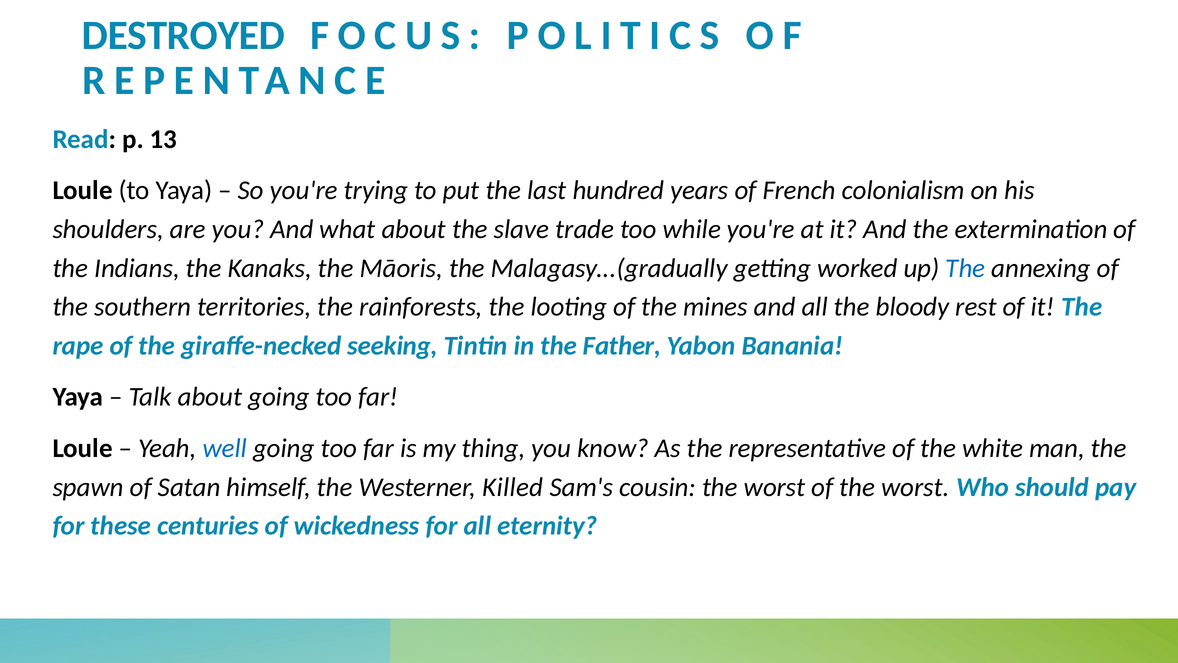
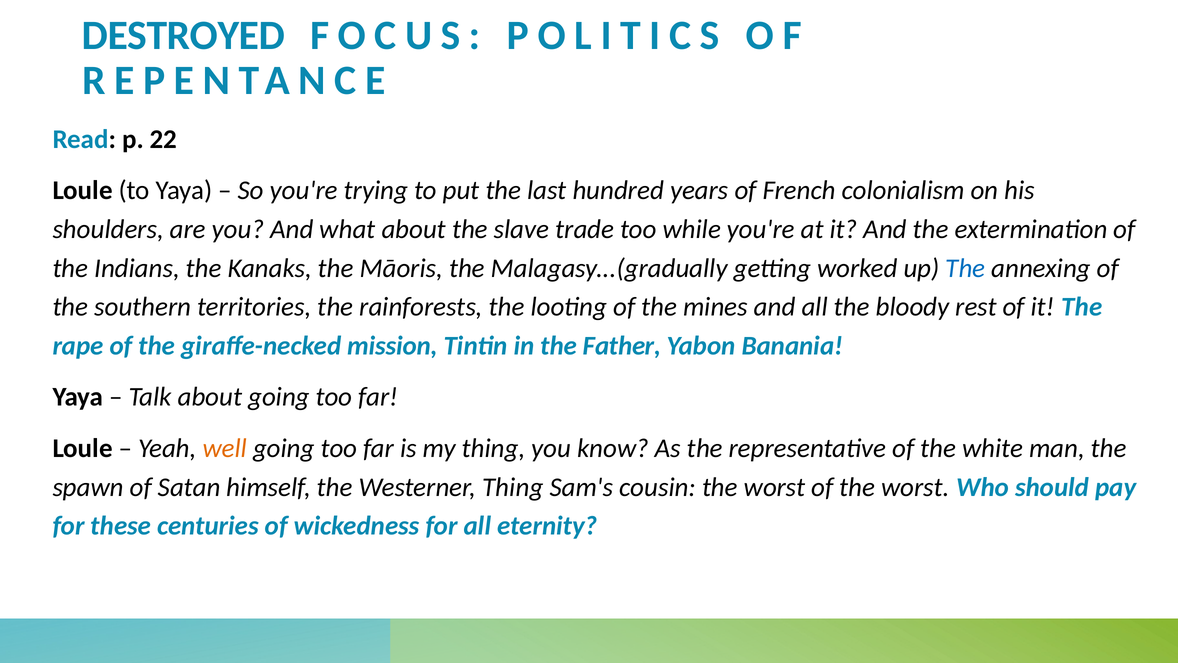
13: 13 -> 22
seeking: seeking -> mission
well colour: blue -> orange
Westerner Killed: Killed -> Thing
